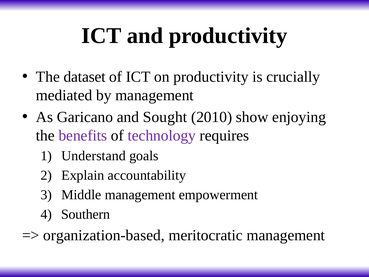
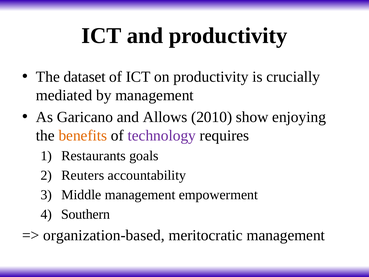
Sought: Sought -> Allows
benefits colour: purple -> orange
Understand: Understand -> Restaurants
Explain: Explain -> Reuters
